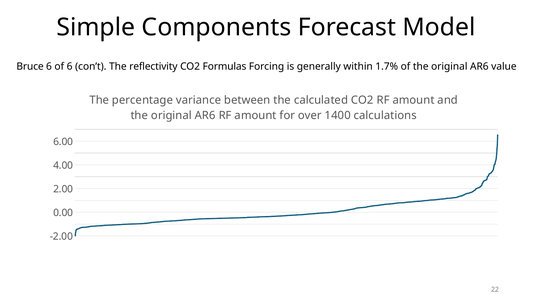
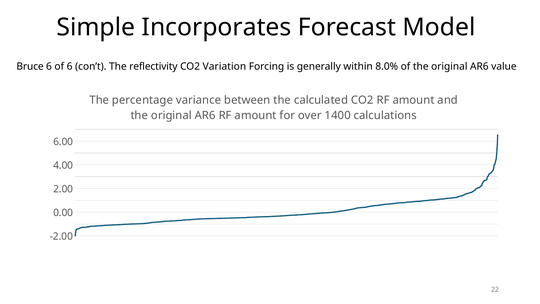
Components: Components -> Incorporates
Formulas: Formulas -> Variation
1.7%: 1.7% -> 8.0%
